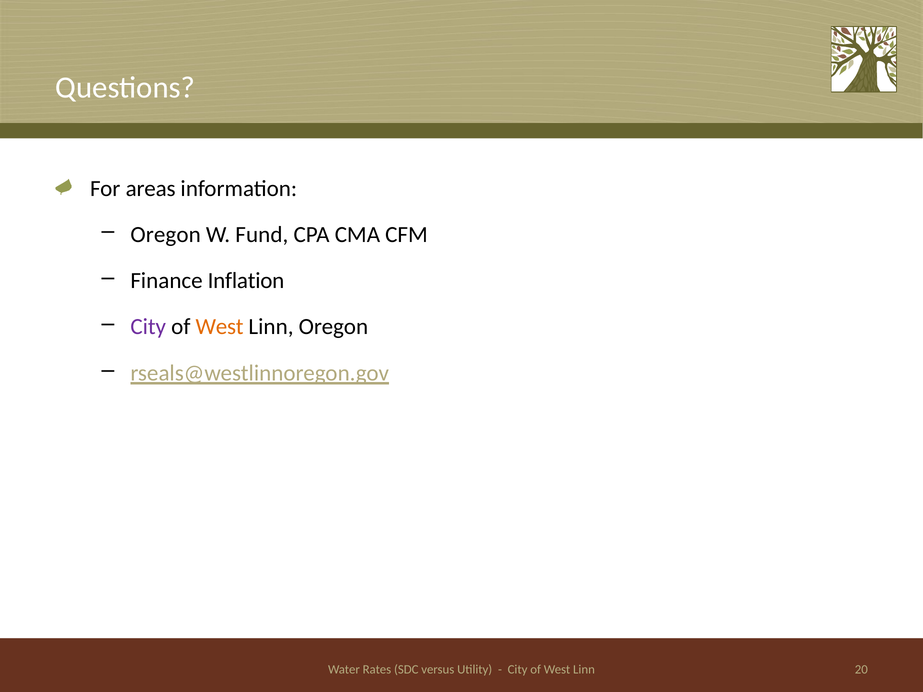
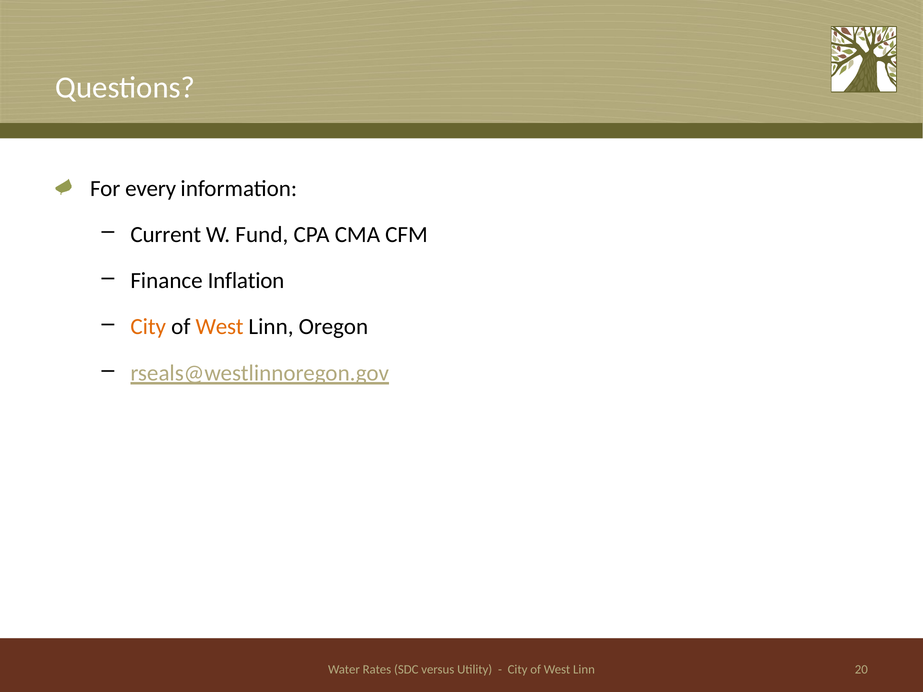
areas: areas -> every
Oregon at (166, 235): Oregon -> Current
City at (148, 327) colour: purple -> orange
